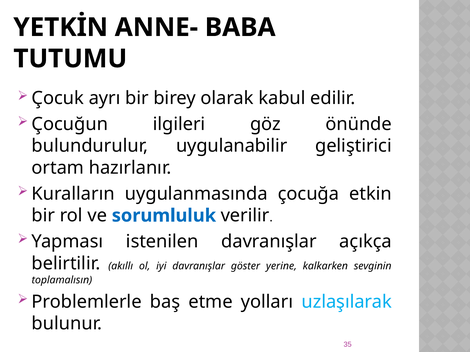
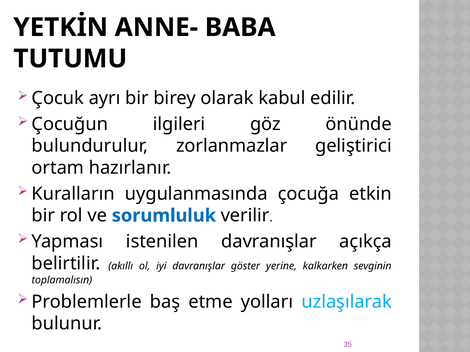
uygulanabilir: uygulanabilir -> zorlanmazlar
